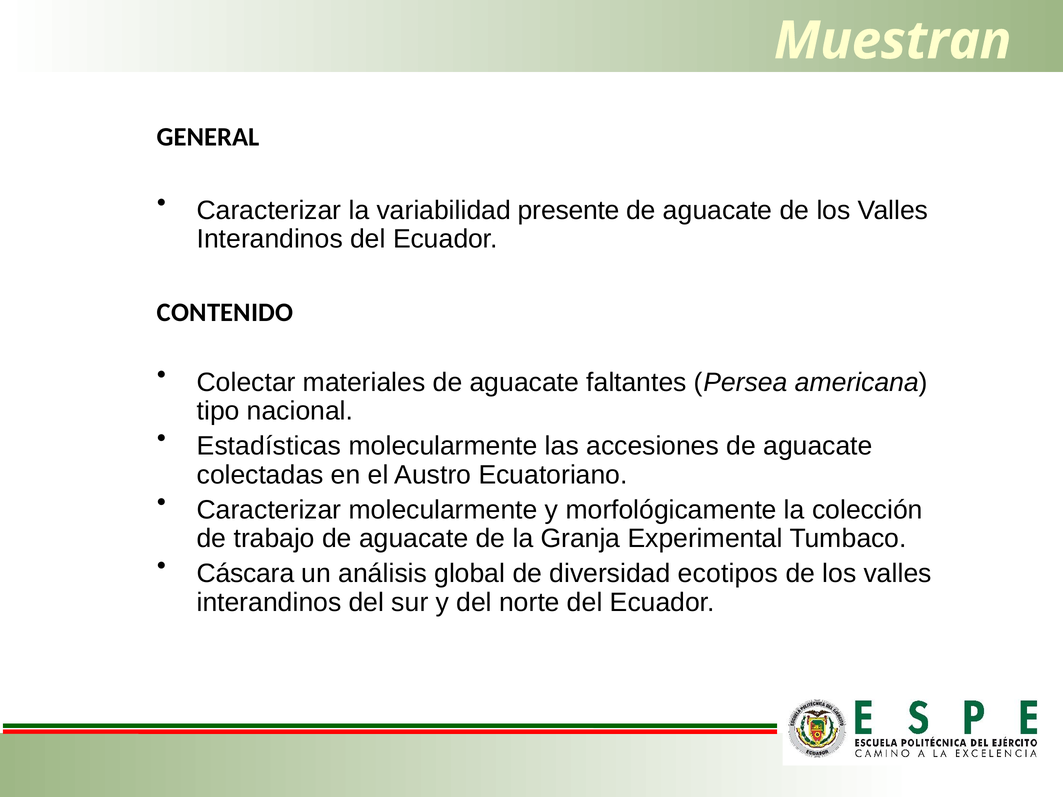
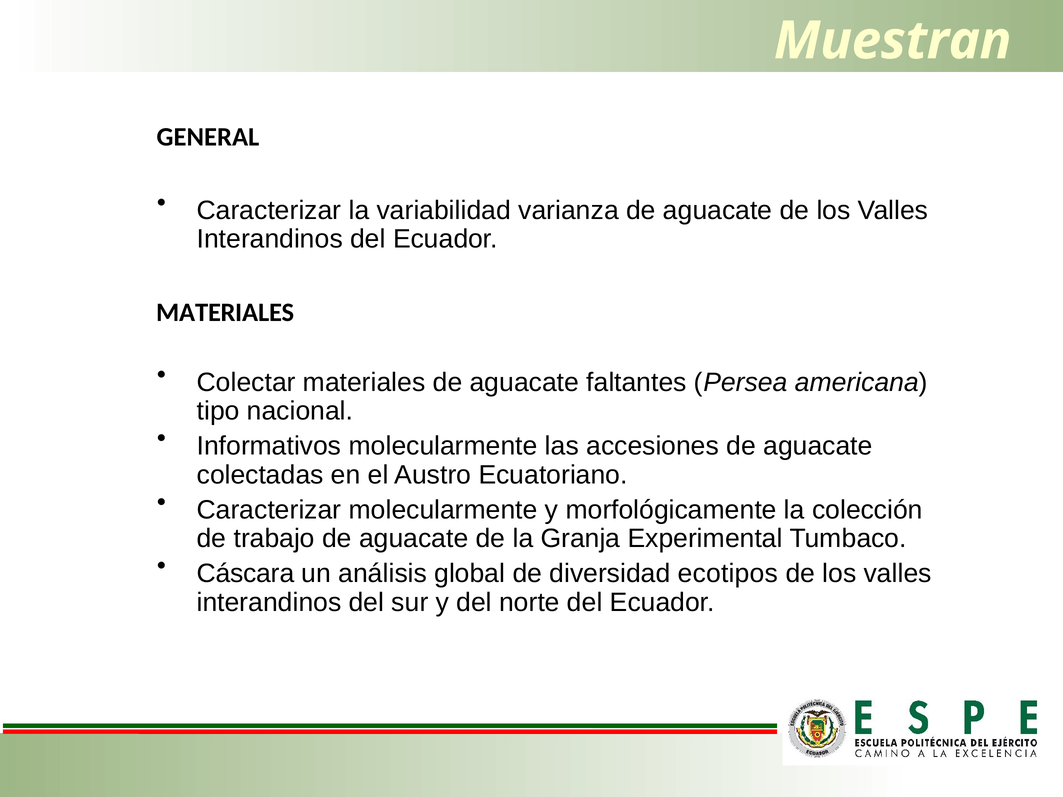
presente: presente -> varianza
CONTENIDO at (225, 312): CONTENIDO -> MATERIALES
Estadísticas: Estadísticas -> Informativos
